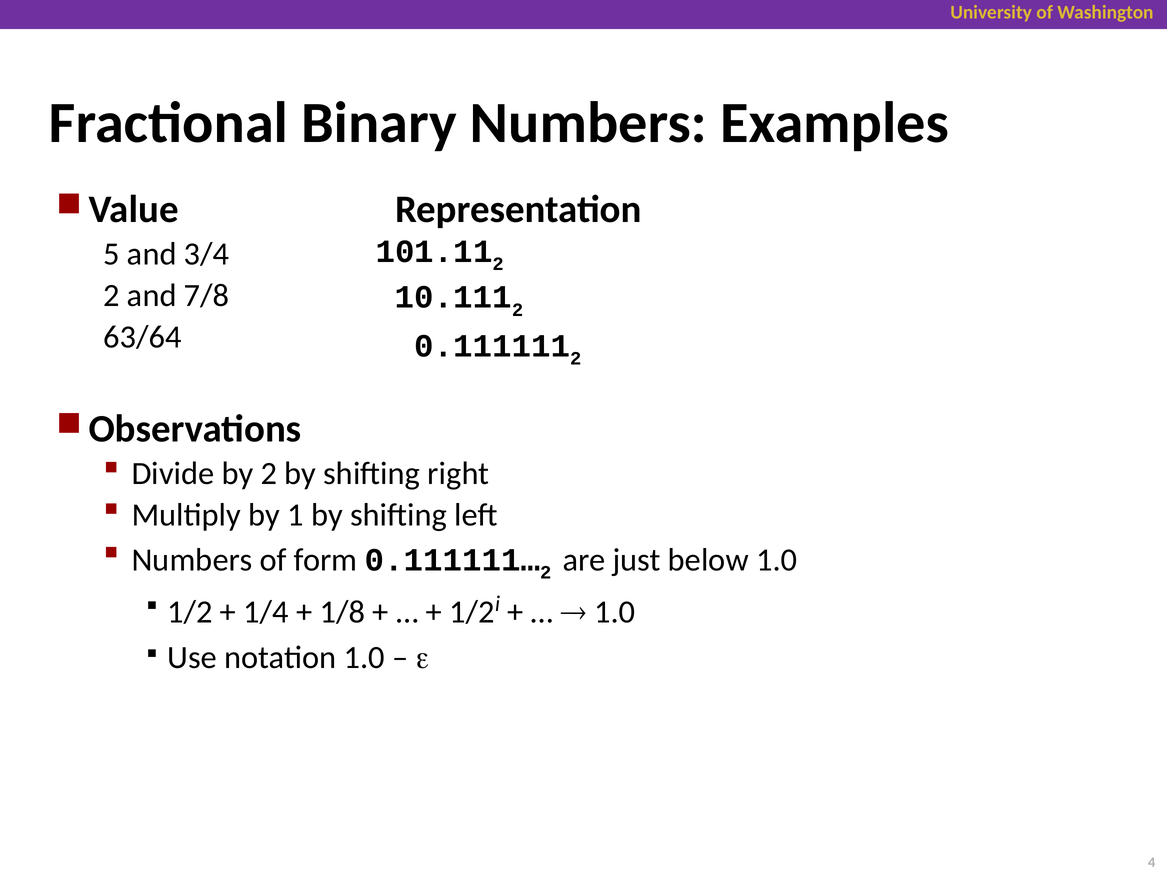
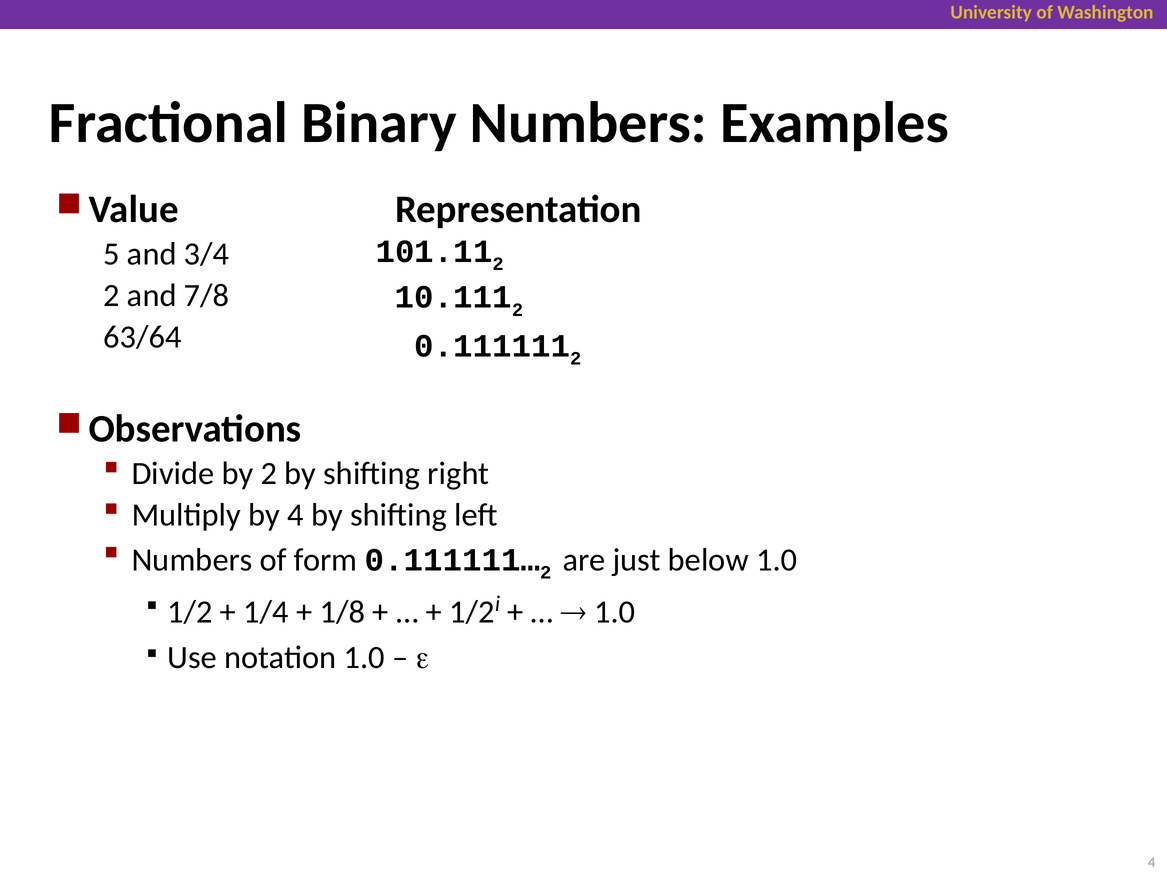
by 1: 1 -> 4
